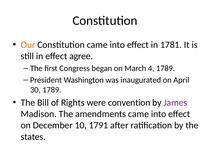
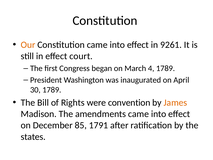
1781: 1781 -> 9261
agree: agree -> court
James colour: purple -> orange
10: 10 -> 85
